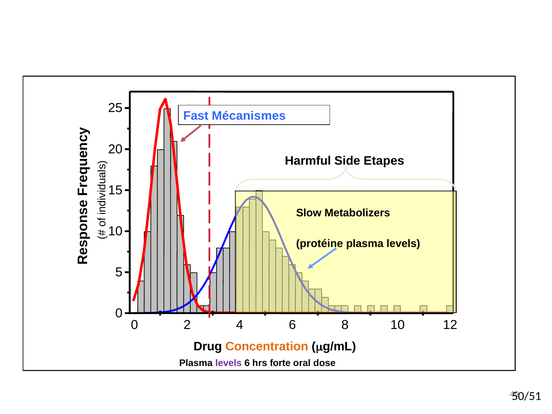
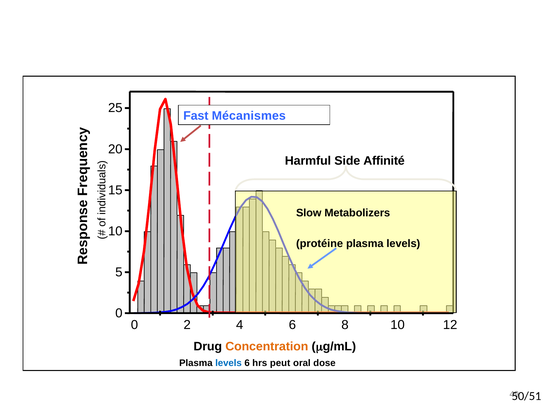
Etapes: Etapes -> Affinité
levels at (228, 363) colour: purple -> blue
forte: forte -> peut
